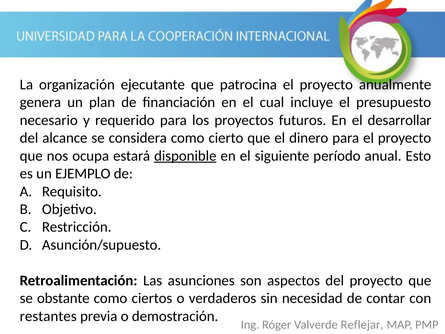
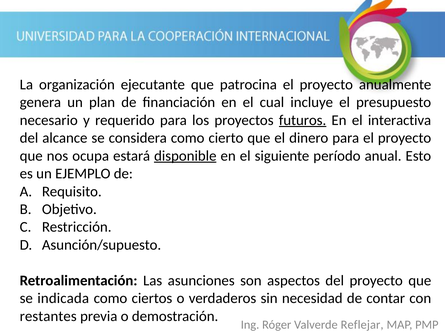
futuros underline: none -> present
desarrollar: desarrollar -> interactiva
obstante: obstante -> indicada
